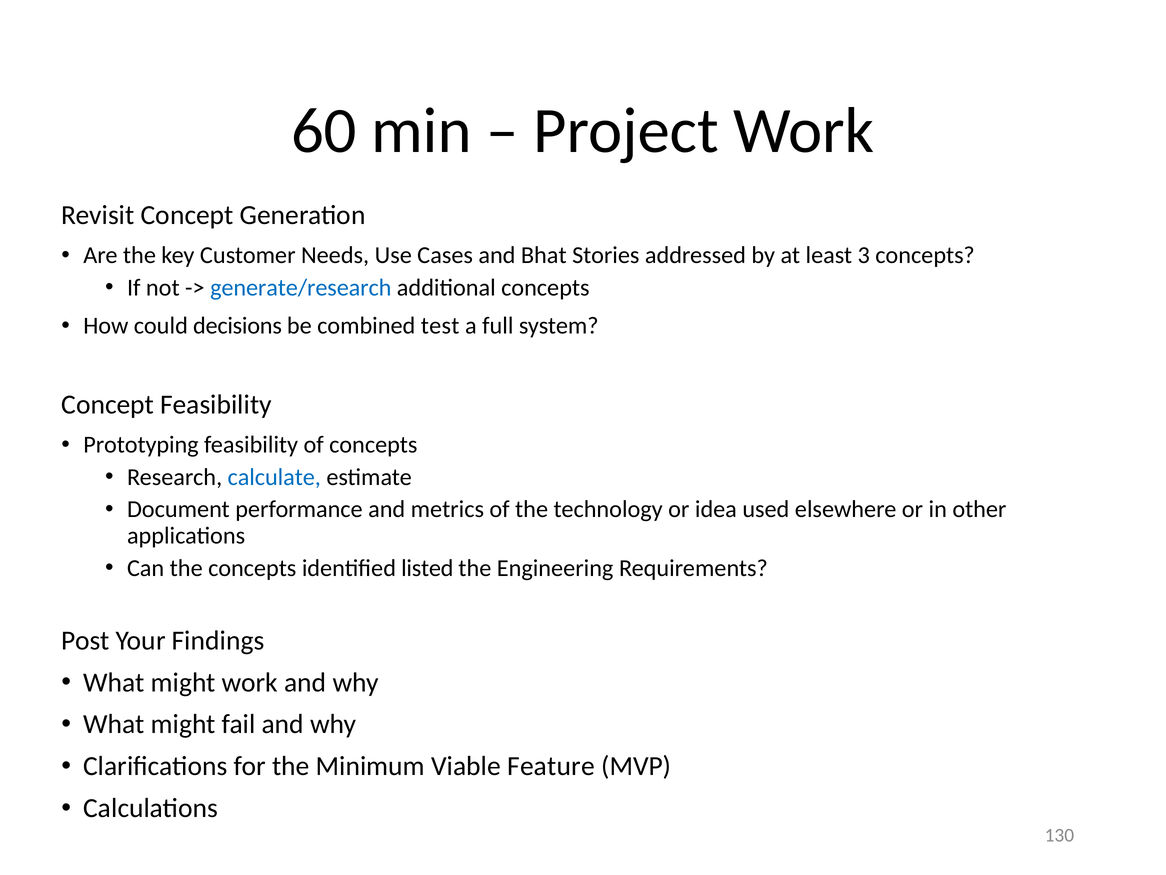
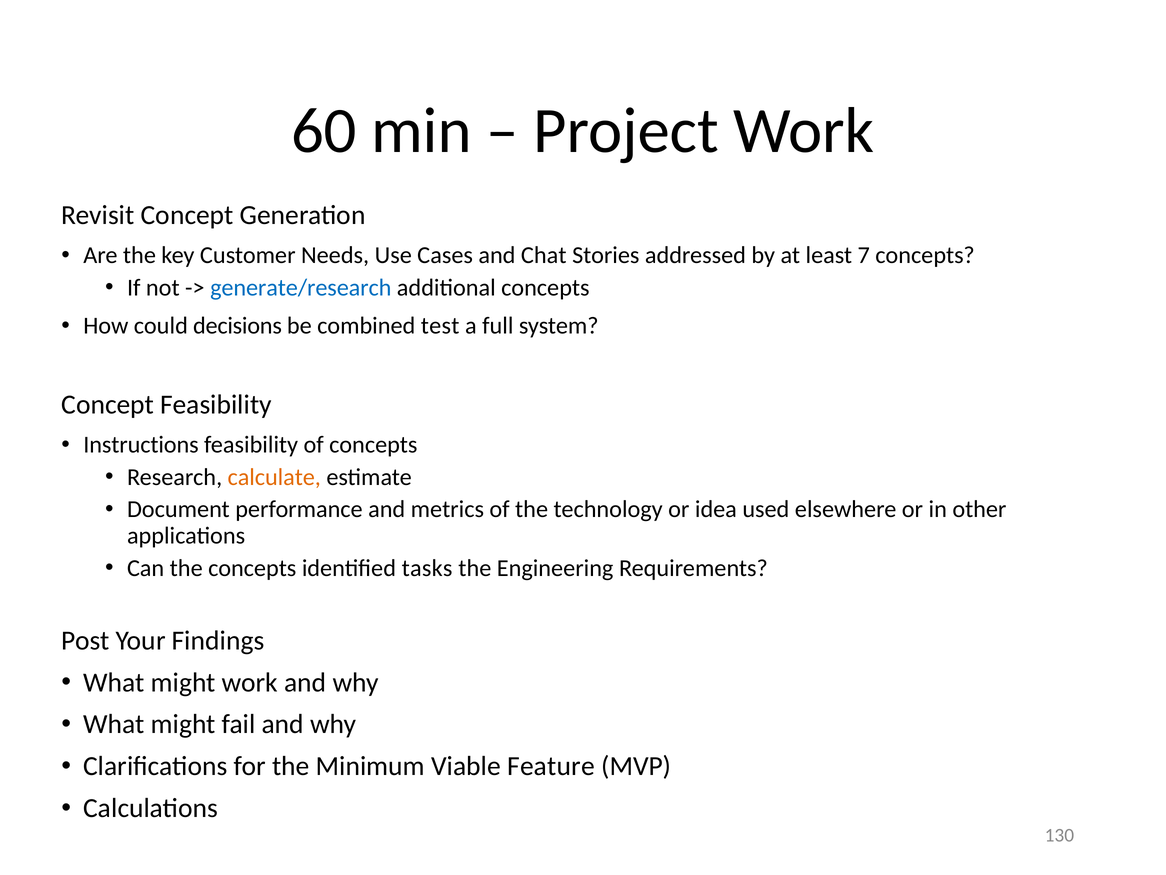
Bhat: Bhat -> Chat
3: 3 -> 7
Prototyping: Prototyping -> Instructions
calculate colour: blue -> orange
listed: listed -> tasks
